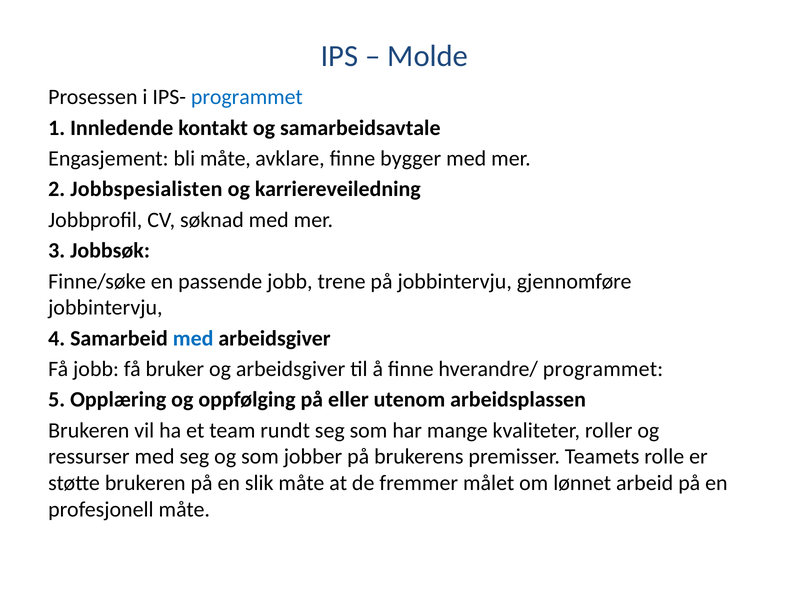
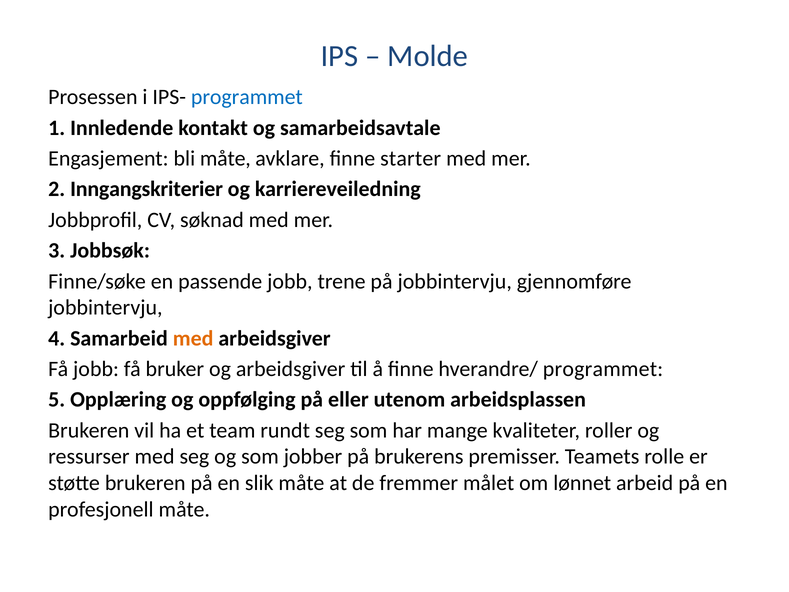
bygger: bygger -> starter
Jobbspesialisten: Jobbspesialisten -> Inngangskriterier
med at (193, 338) colour: blue -> orange
